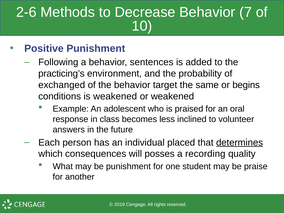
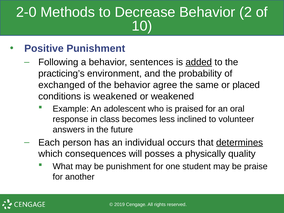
2-6: 2-6 -> 2-0
7: 7 -> 2
added underline: none -> present
target: target -> agree
begins: begins -> placed
placed: placed -> occurs
recording: recording -> physically
